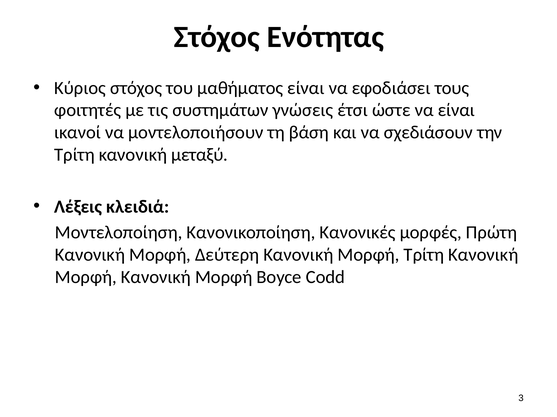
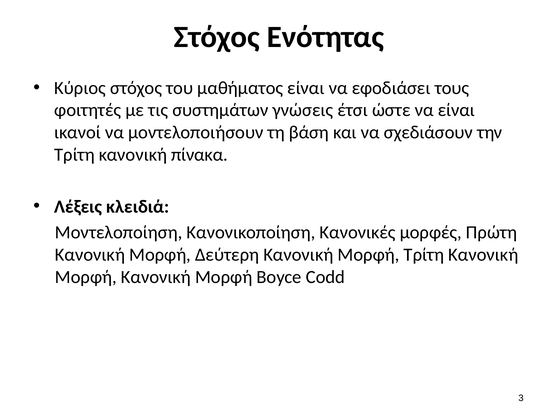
μεταξύ: μεταξύ -> πίνακα
